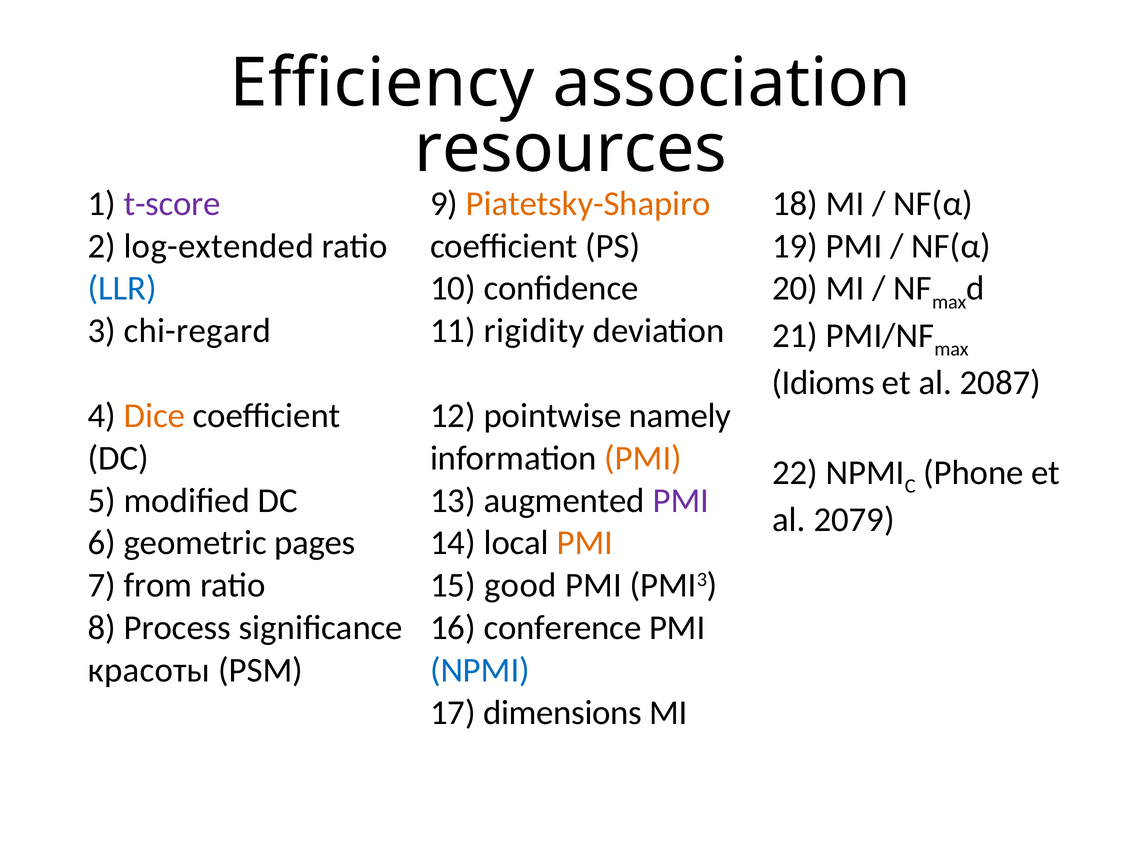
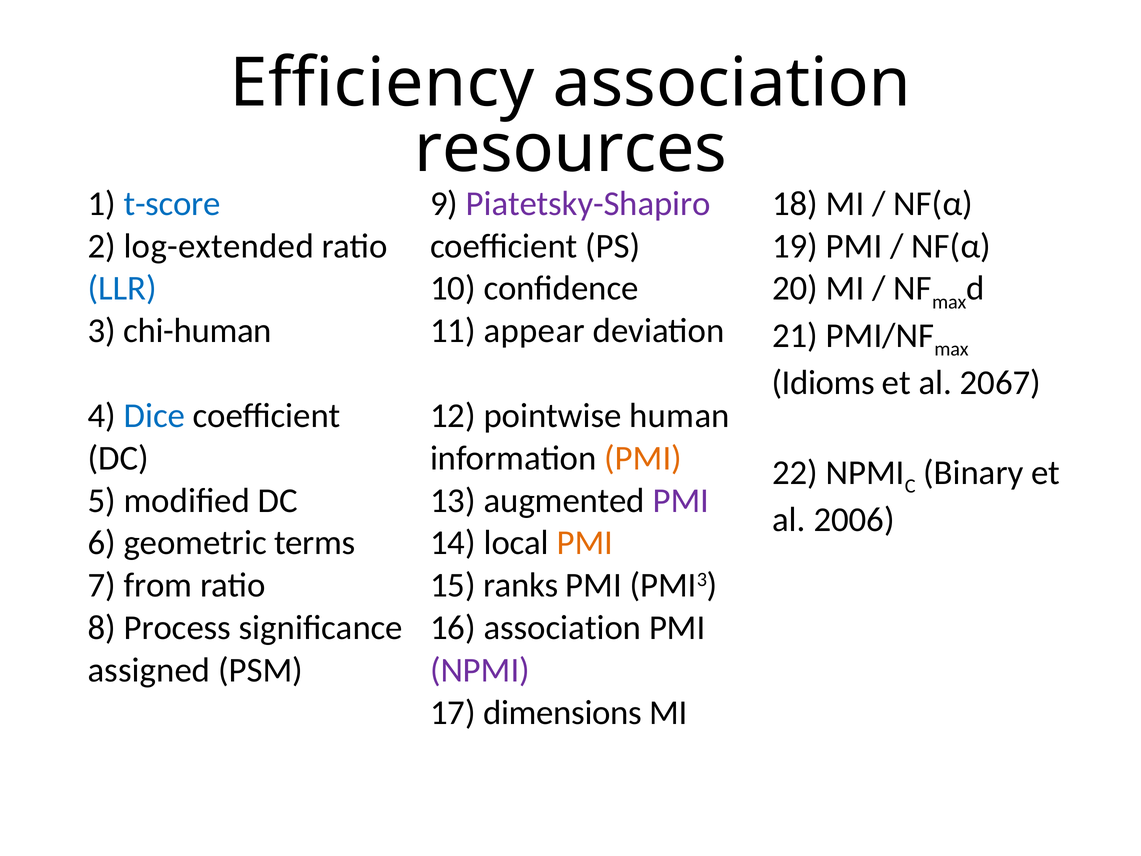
t-score colour: purple -> blue
Piatetsky-Shapiro colour: orange -> purple
chi-regard: chi-regard -> chi-human
rigidity: rigidity -> appear
2087: 2087 -> 2067
Dice colour: orange -> blue
namely: namely -> human
Phone: Phone -> Binary
2079: 2079 -> 2006
pages: pages -> terms
good: good -> ranks
16 conference: conference -> association
красоты: красоты -> assigned
NPMI at (480, 670) colour: blue -> purple
